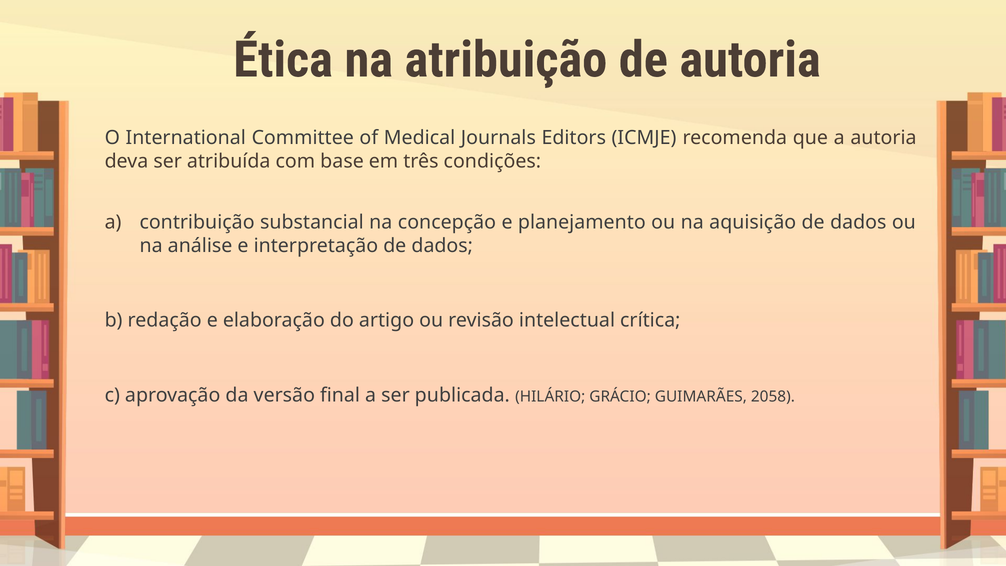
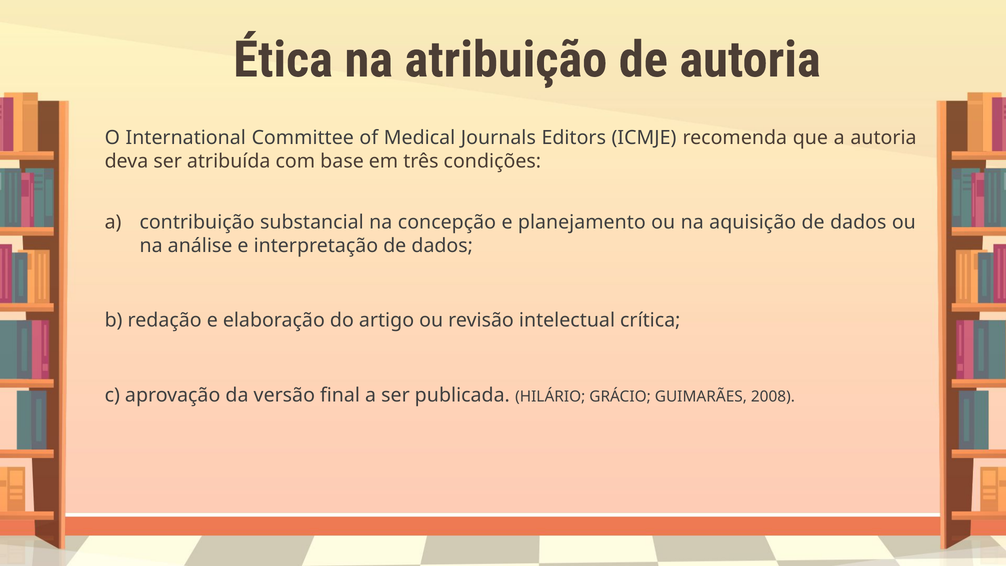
2058: 2058 -> 2008
